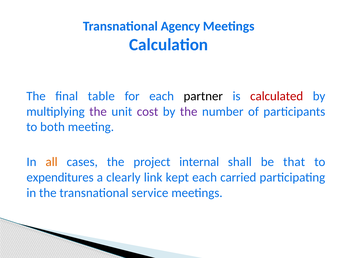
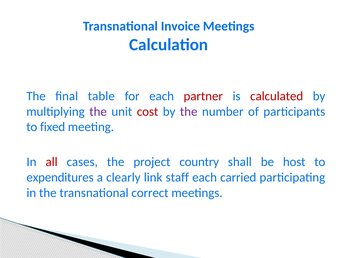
Agency: Agency -> Invoice
partner colour: black -> red
cost colour: purple -> red
both: both -> fixed
all colour: orange -> red
internal: internal -> country
that: that -> host
kept: kept -> staff
service: service -> correct
